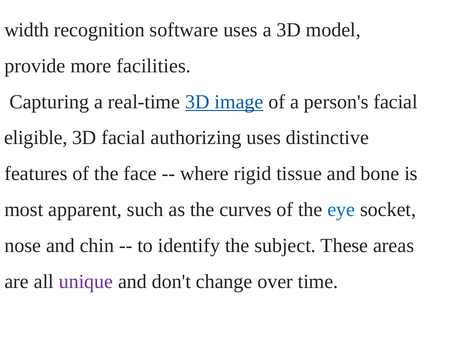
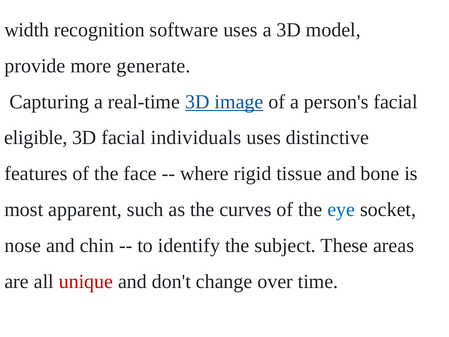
facilities: facilities -> generate
authorizing: authorizing -> individuals
unique colour: purple -> red
